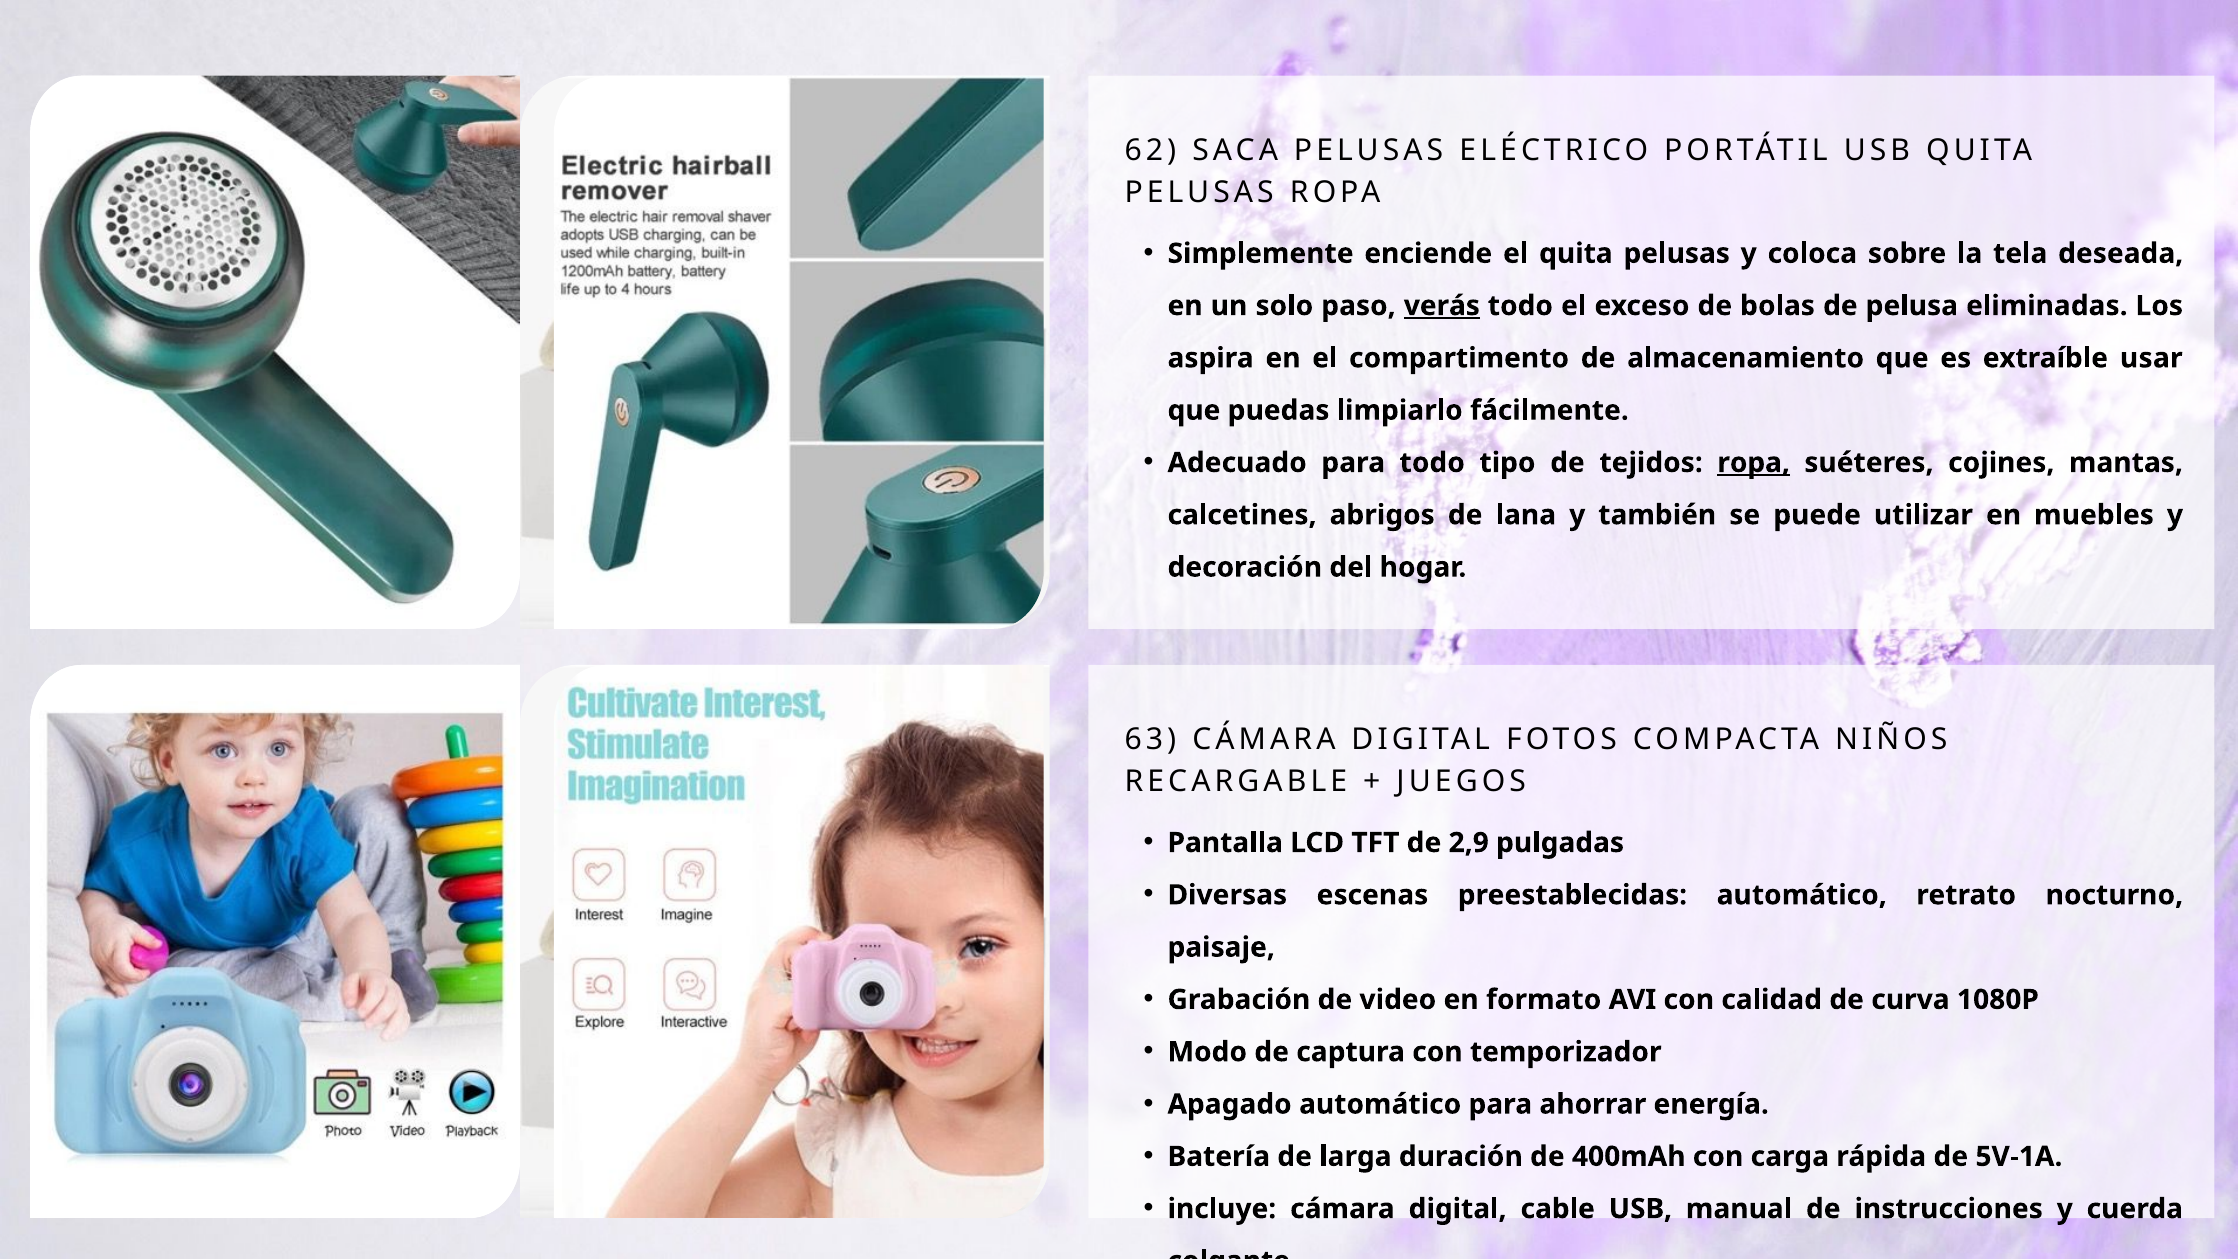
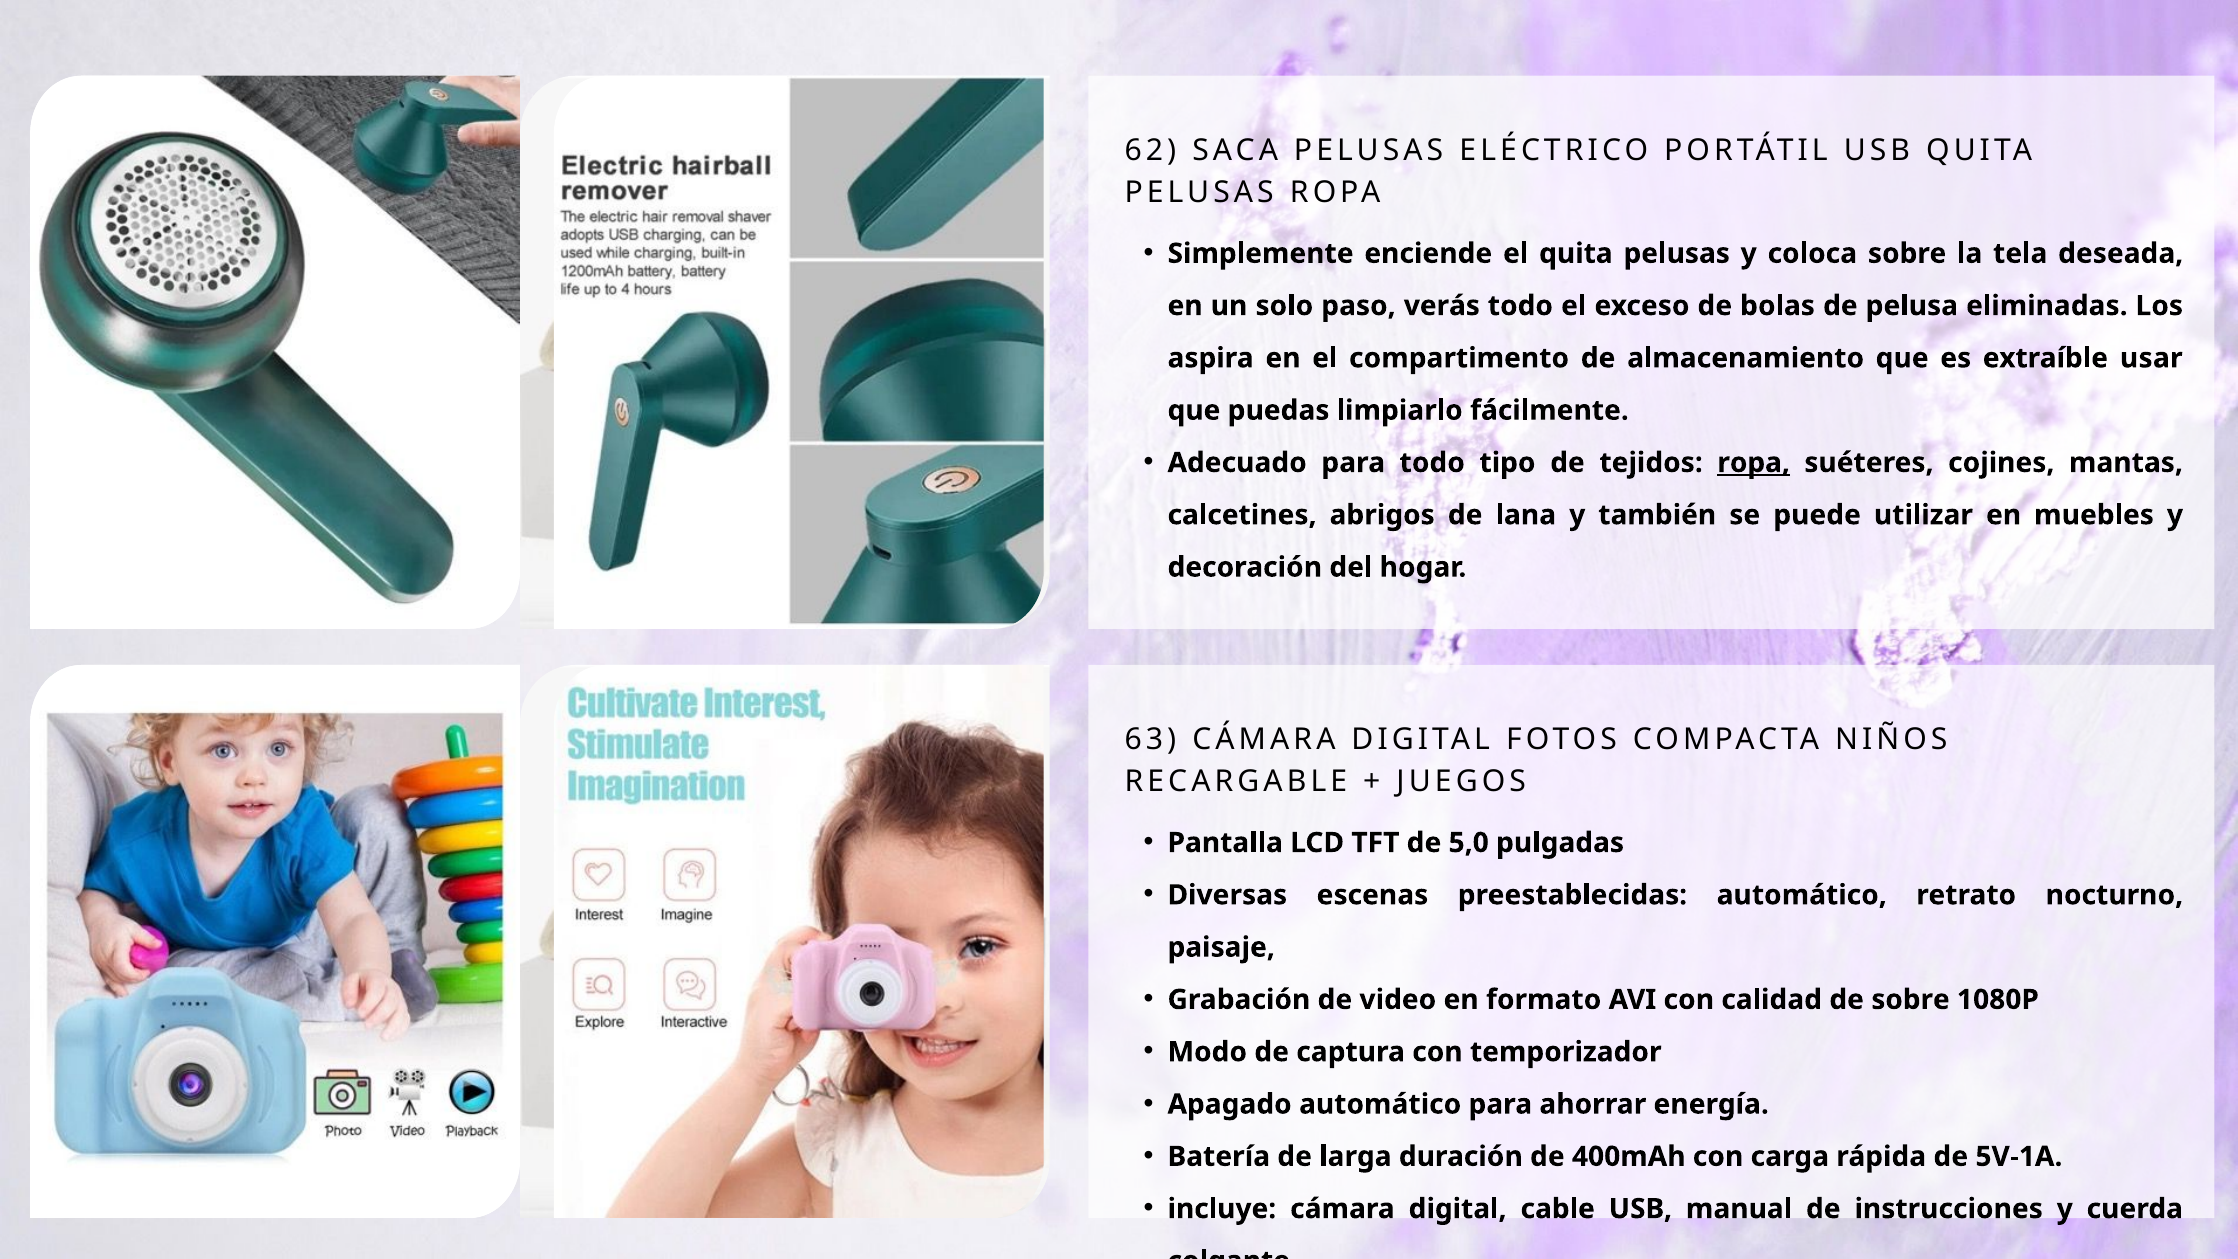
verás underline: present -> none
2,9: 2,9 -> 5,0
de curva: curva -> sobre
